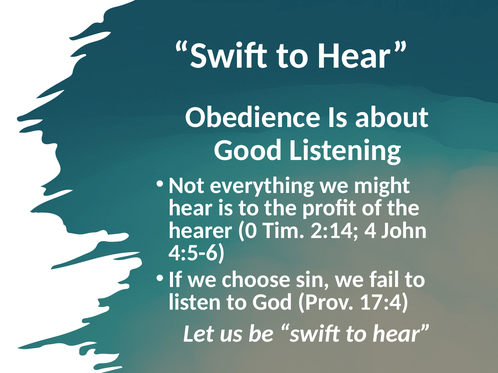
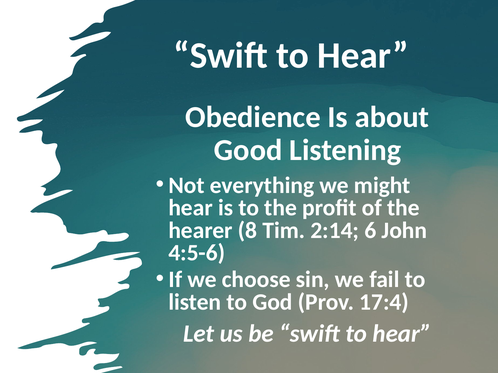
0: 0 -> 8
4: 4 -> 6
